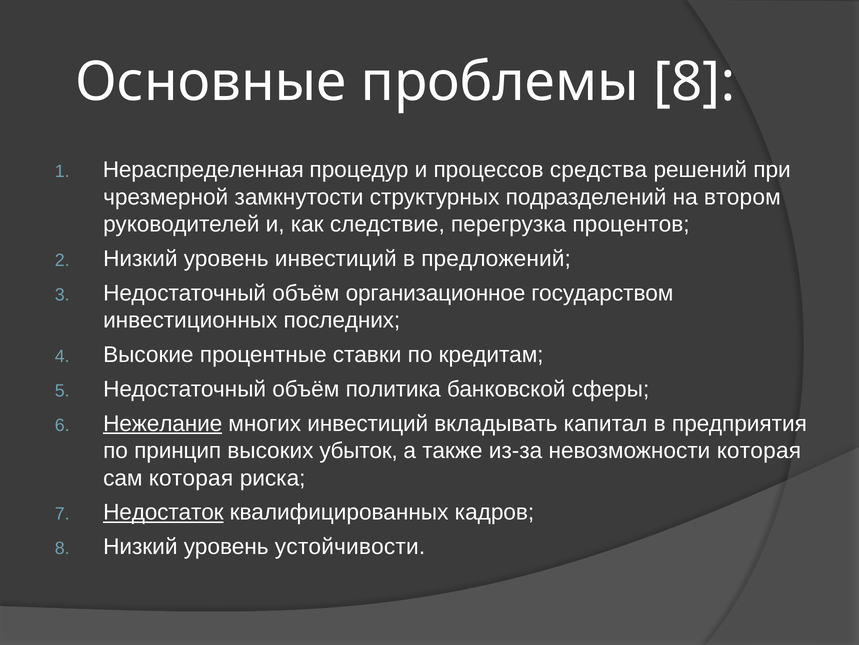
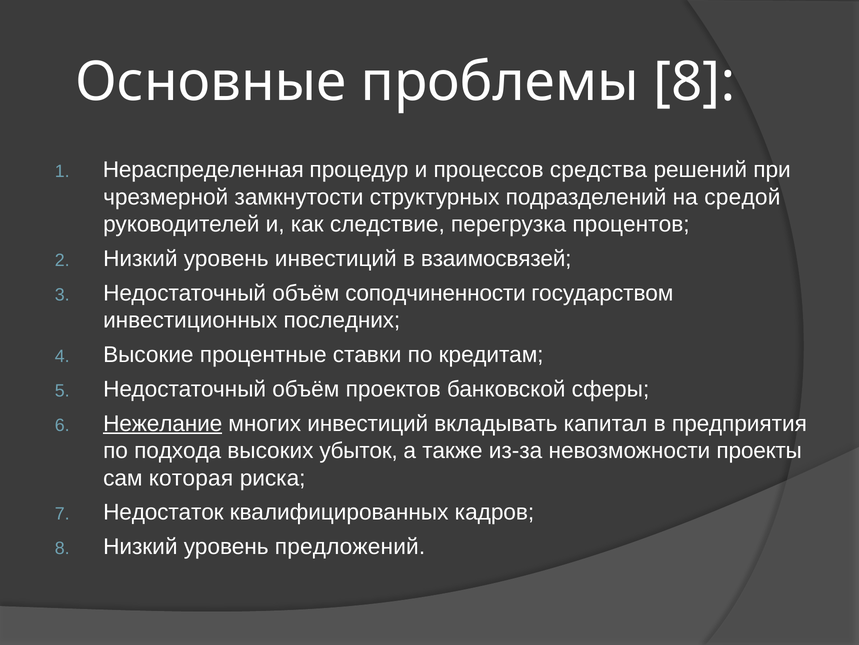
втором: втором -> средой
предложений: предложений -> взаимосвязей
организационное: организационное -> соподчиненности
политика: политика -> проектов
принцип: принцип -> подхода
невозможности которая: которая -> проекты
Недостаток underline: present -> none
устойчивости: устойчивости -> предложений
